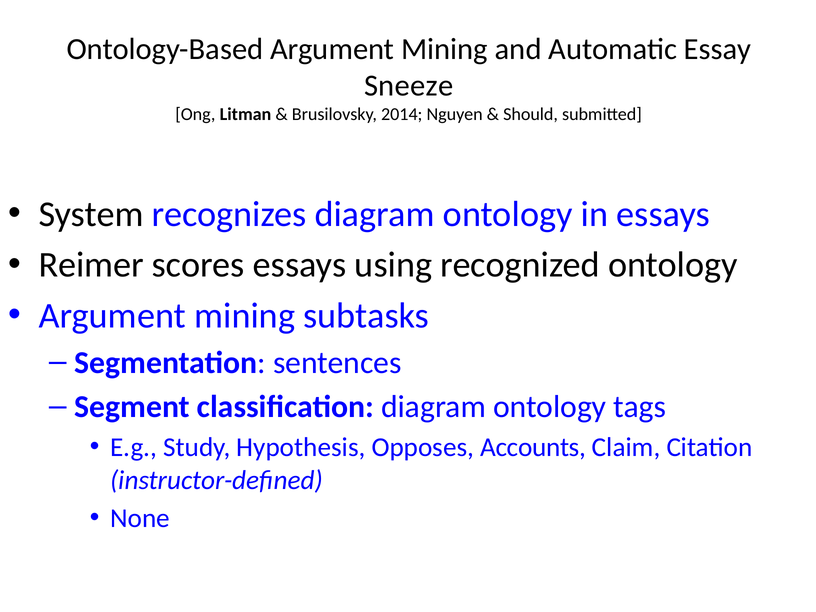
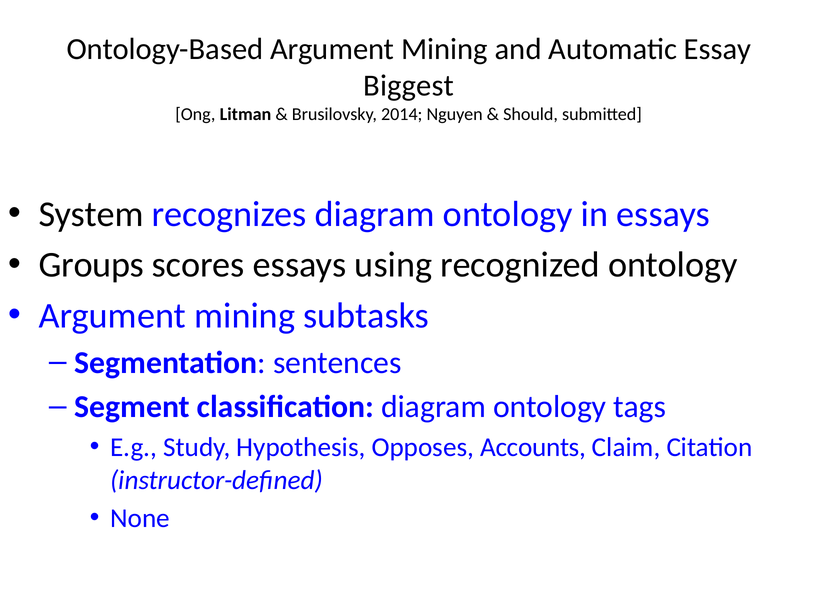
Sneeze: Sneeze -> Biggest
Reimer: Reimer -> Groups
